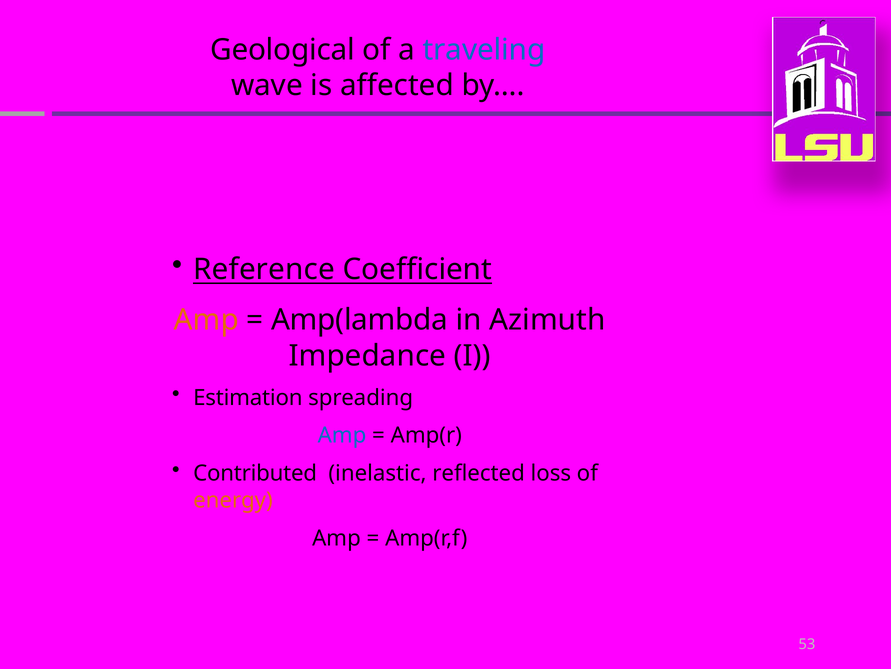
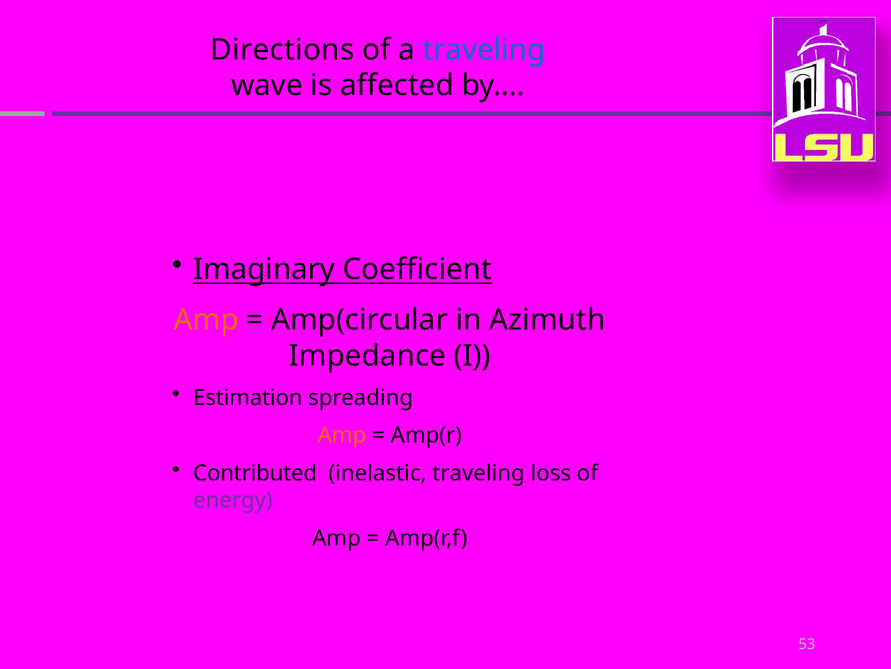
Geological: Geological -> Directions
Reference: Reference -> Imaginary
Amp(lambda: Amp(lambda -> Amp(circular
Amp at (342, 435) colour: blue -> orange
inelastic reflected: reflected -> traveling
energy colour: orange -> purple
